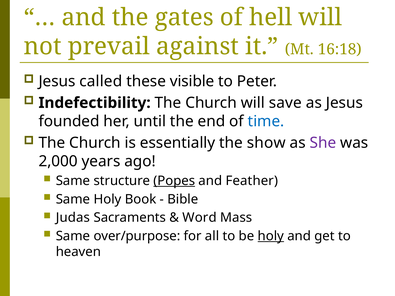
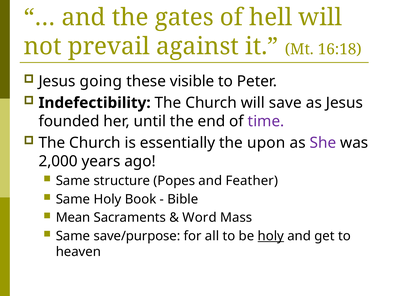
called: called -> going
time colour: blue -> purple
show: show -> upon
Popes underline: present -> none
Judas: Judas -> Mean
over/purpose: over/purpose -> save/purpose
